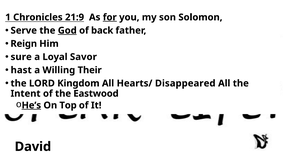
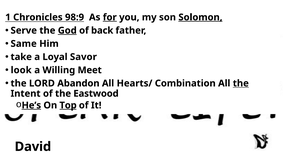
21:9: 21:9 -> 98:9
Solomon underline: none -> present
Reign: Reign -> Same
sure: sure -> take
hast: hast -> look
Their: Their -> Meet
Kingdom: Kingdom -> Abandon
Disappeared: Disappeared -> Combination
the at (241, 83) underline: none -> present
Top underline: none -> present
